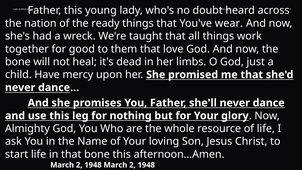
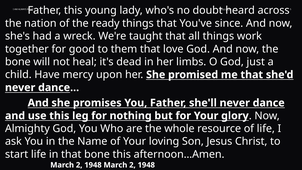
wear: wear -> since
